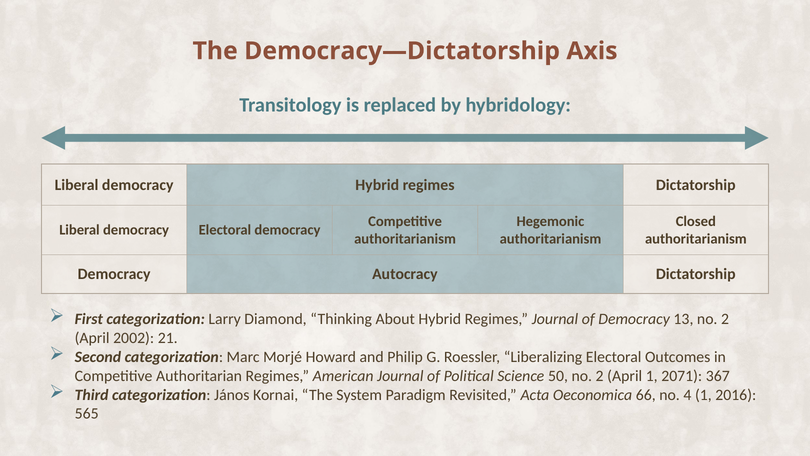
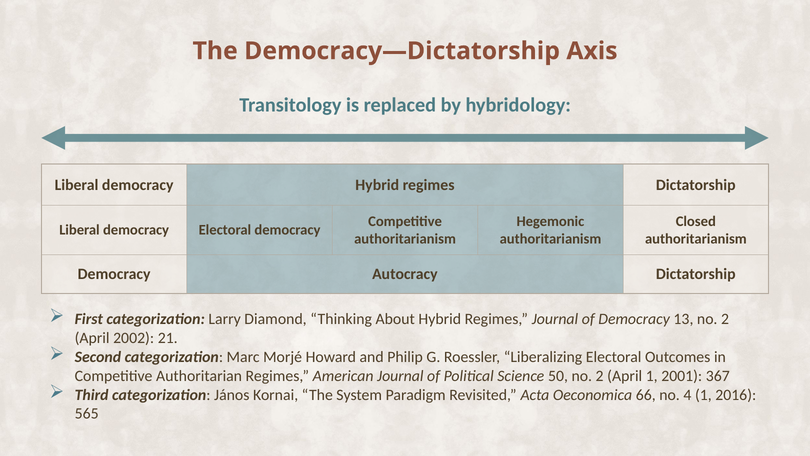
2071: 2071 -> 2001
